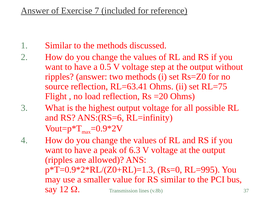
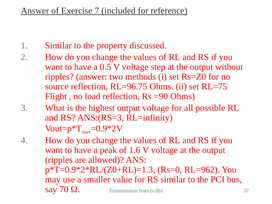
the methods: methods -> property
RL=63.41: RL=63.41 -> RL=96.75
=20: =20 -> =90
ANS:(RS=6: ANS:(RS=6 -> ANS:(RS=3
6.3: 6.3 -> 1.6
RL=995: RL=995 -> RL=962
12: 12 -> 70
